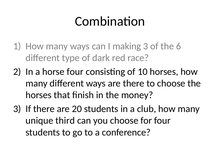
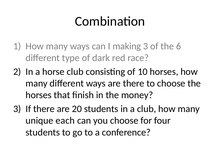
horse four: four -> club
third: third -> each
